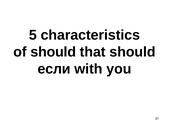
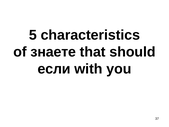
of should: should -> знаете
